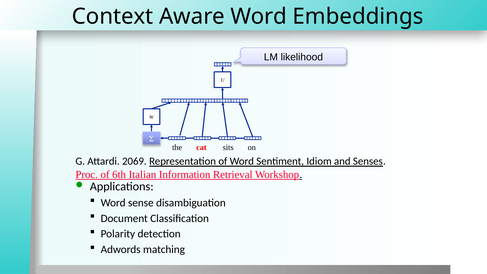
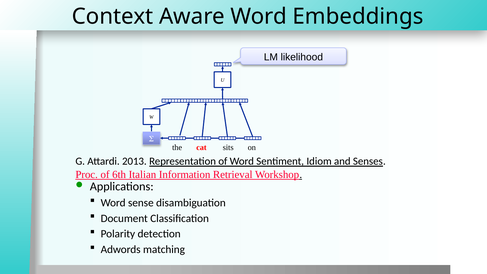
2069: 2069 -> 2013
